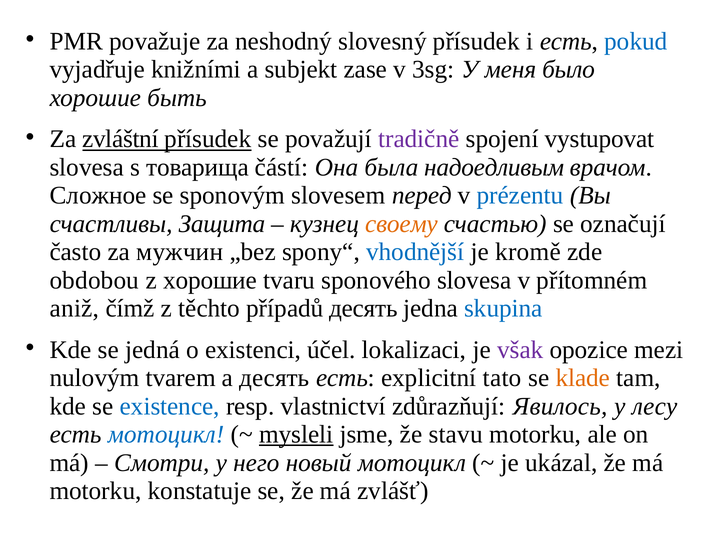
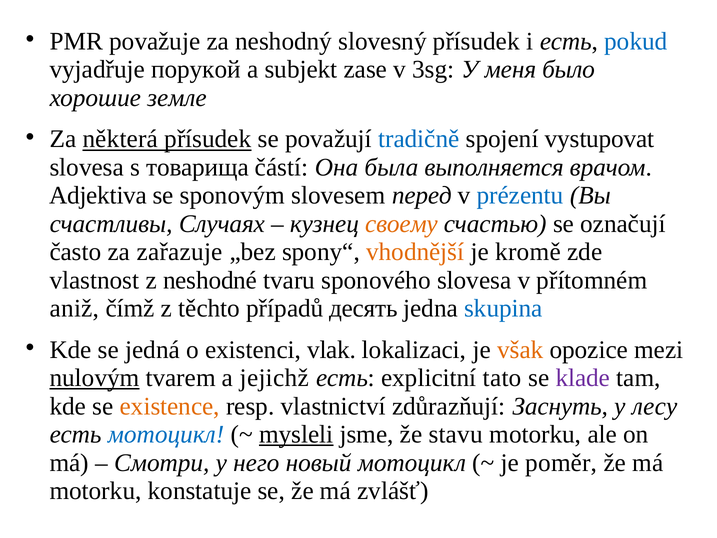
knižními: knižními -> порукой
быть: быть -> земле
zvláštní: zvláštní -> některá
tradičně colour: purple -> blue
надоедливым: надоедливым -> выполняется
Сложное: Сложное -> Adjektiva
Защита: Защита -> Случаях
мужчин: мужчин -> zařazuje
vhodnější colour: blue -> orange
obdobou: obdobou -> vlastnost
z хорошие: хорошие -> neshodné
účel: účel -> vlak
však colour: purple -> orange
nulovým underline: none -> present
a десять: десять -> jejichž
klade colour: orange -> purple
existence colour: blue -> orange
Явилось: Явилось -> Заснуть
ukázal: ukázal -> poměr
